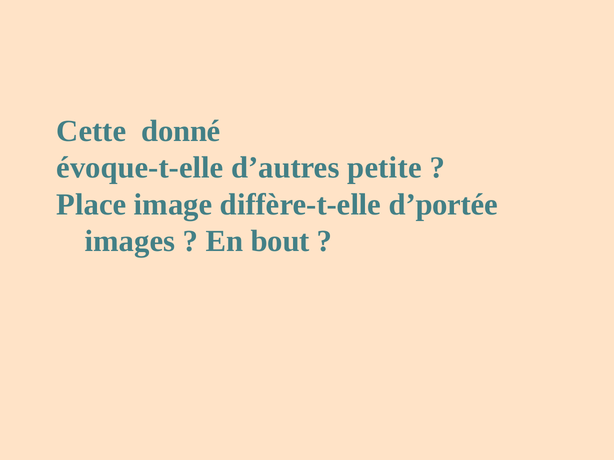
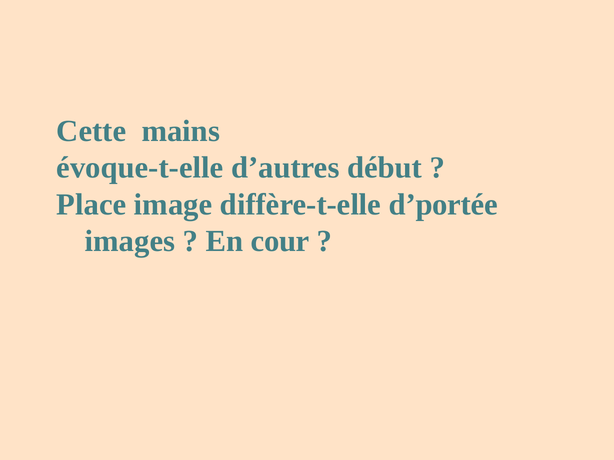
donné: donné -> mains
petite: petite -> début
bout: bout -> cour
